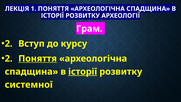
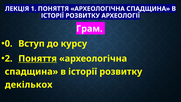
2 at (9, 44): 2 -> 0
історії at (83, 72) underline: present -> none
системної: системної -> декількох
